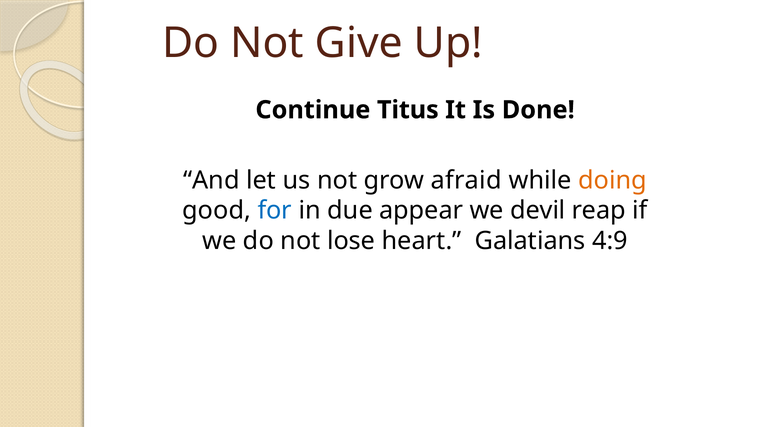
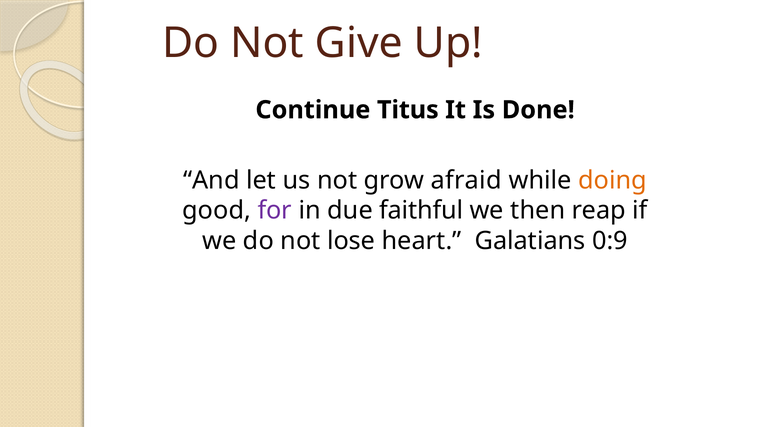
for colour: blue -> purple
appear: appear -> faithful
devil: devil -> then
4:9: 4:9 -> 0:9
